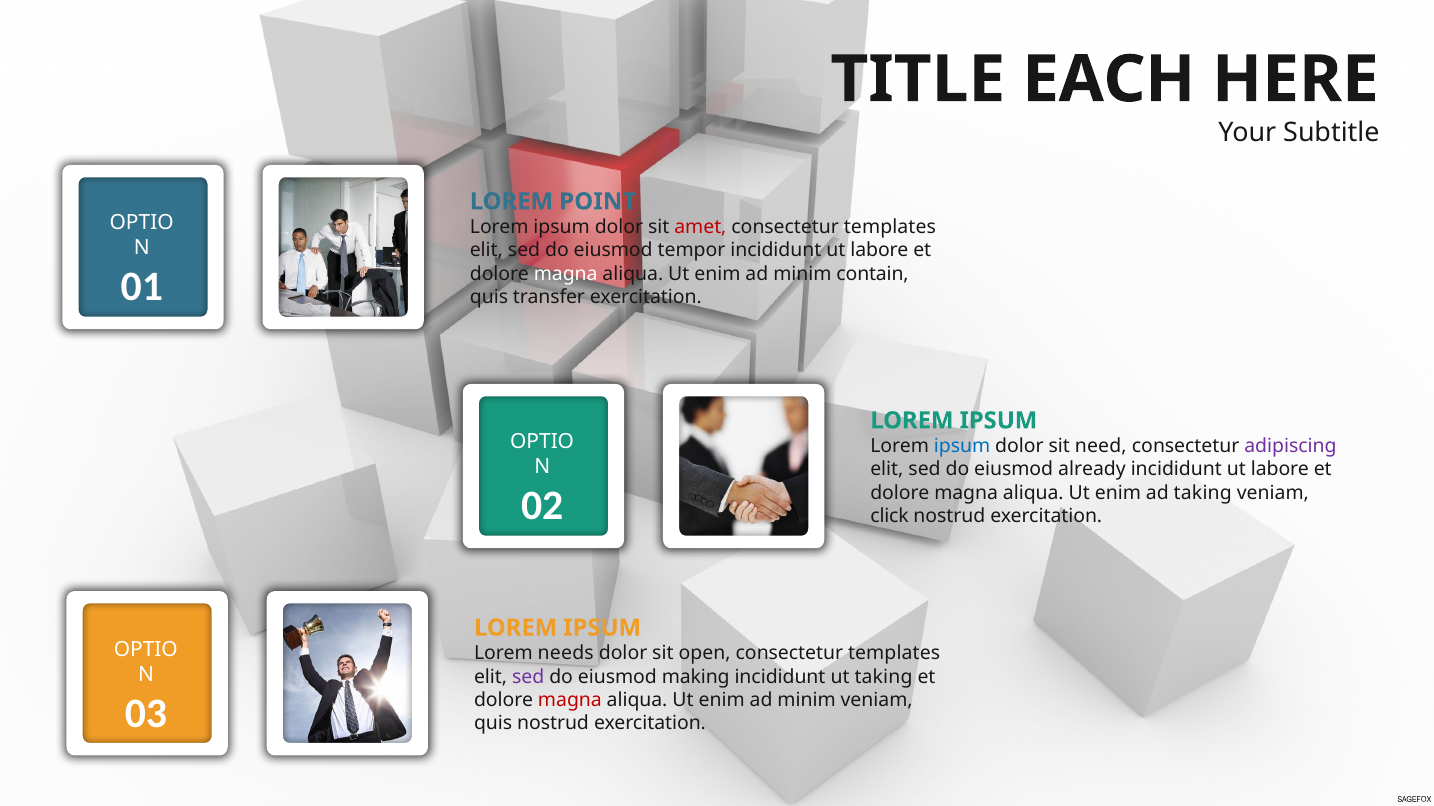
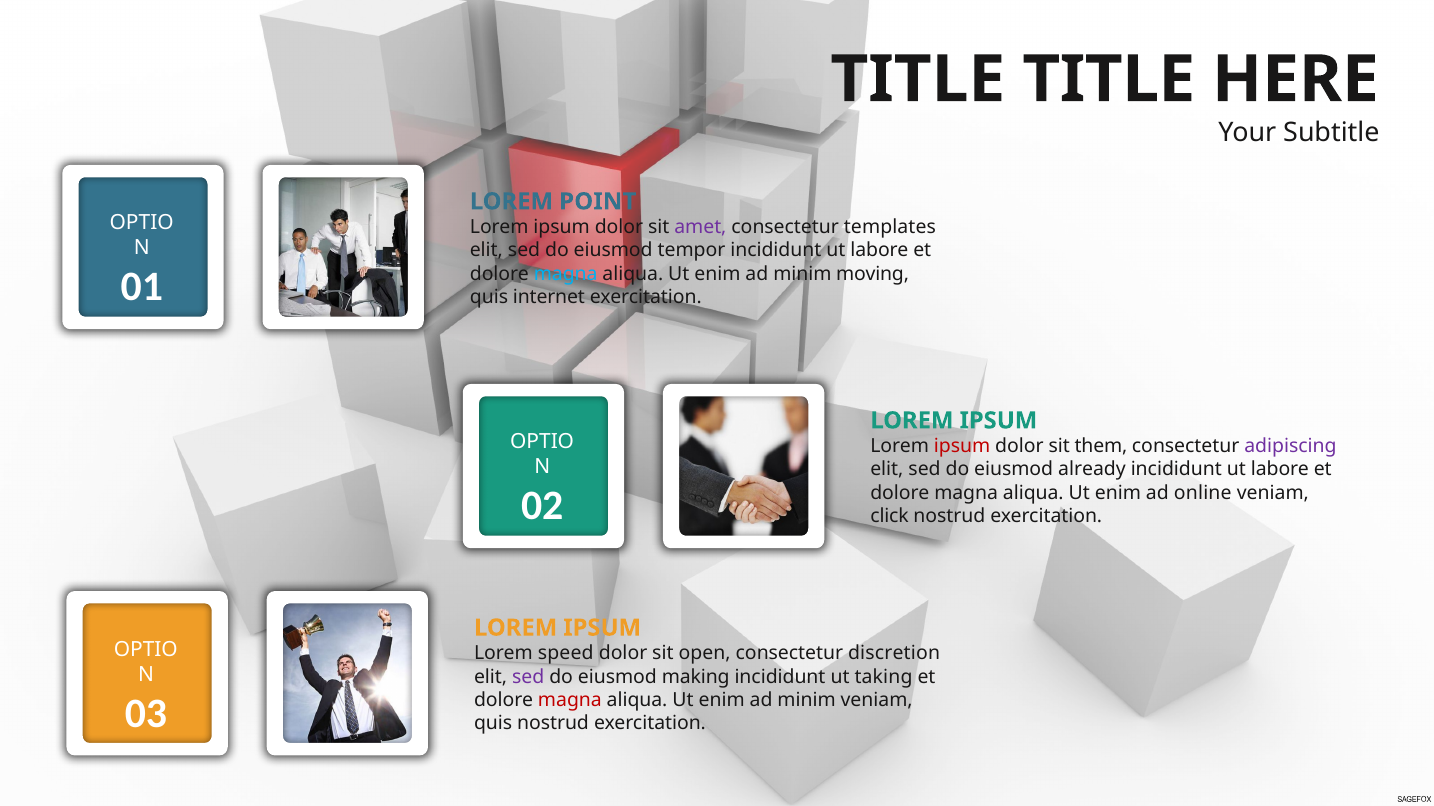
TITLE EACH: EACH -> TITLE
amet colour: red -> purple
magna at (566, 274) colour: white -> light blue
contain: contain -> moving
transfer: transfer -> internet
ipsum at (962, 447) colour: blue -> red
need: need -> them
ad taking: taking -> online
needs: needs -> speed
templates at (894, 654): templates -> discretion
